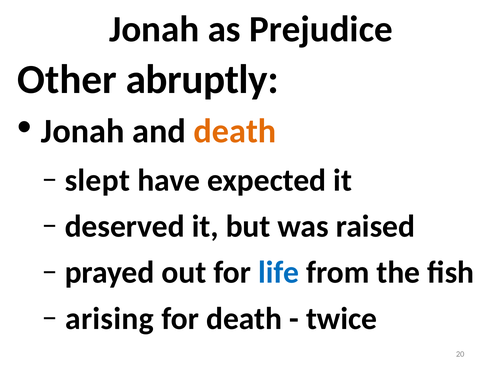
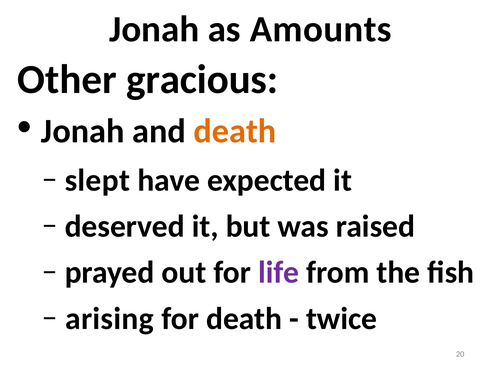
Prejudice: Prejudice -> Amounts
abruptly: abruptly -> gracious
life colour: blue -> purple
